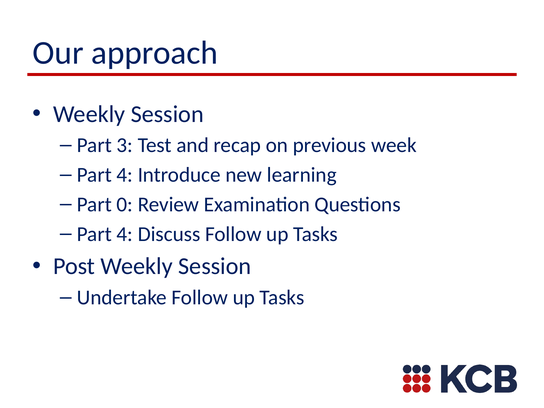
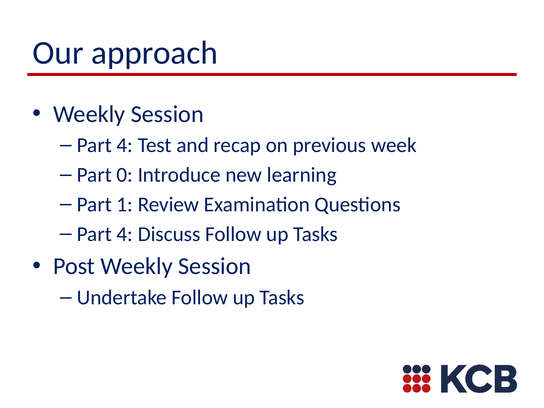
3 at (125, 145): 3 -> 4
4 at (125, 175): 4 -> 0
0: 0 -> 1
